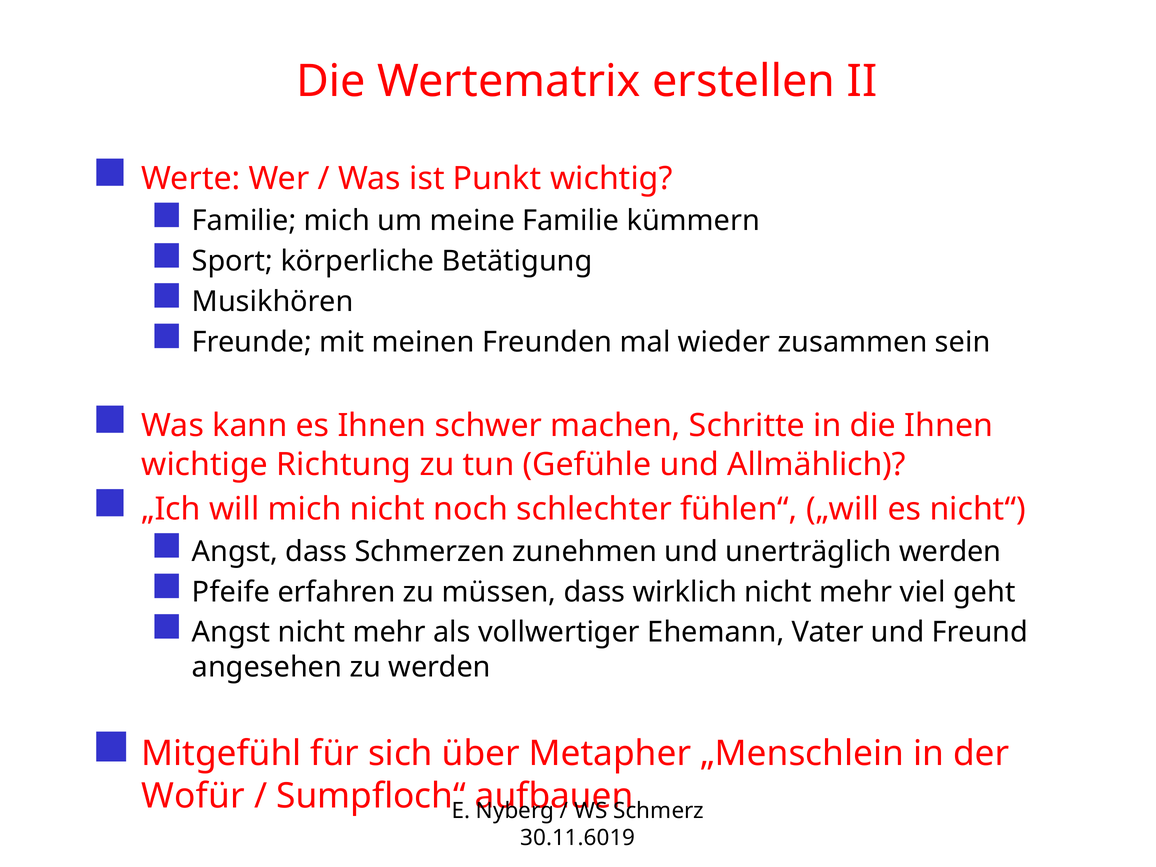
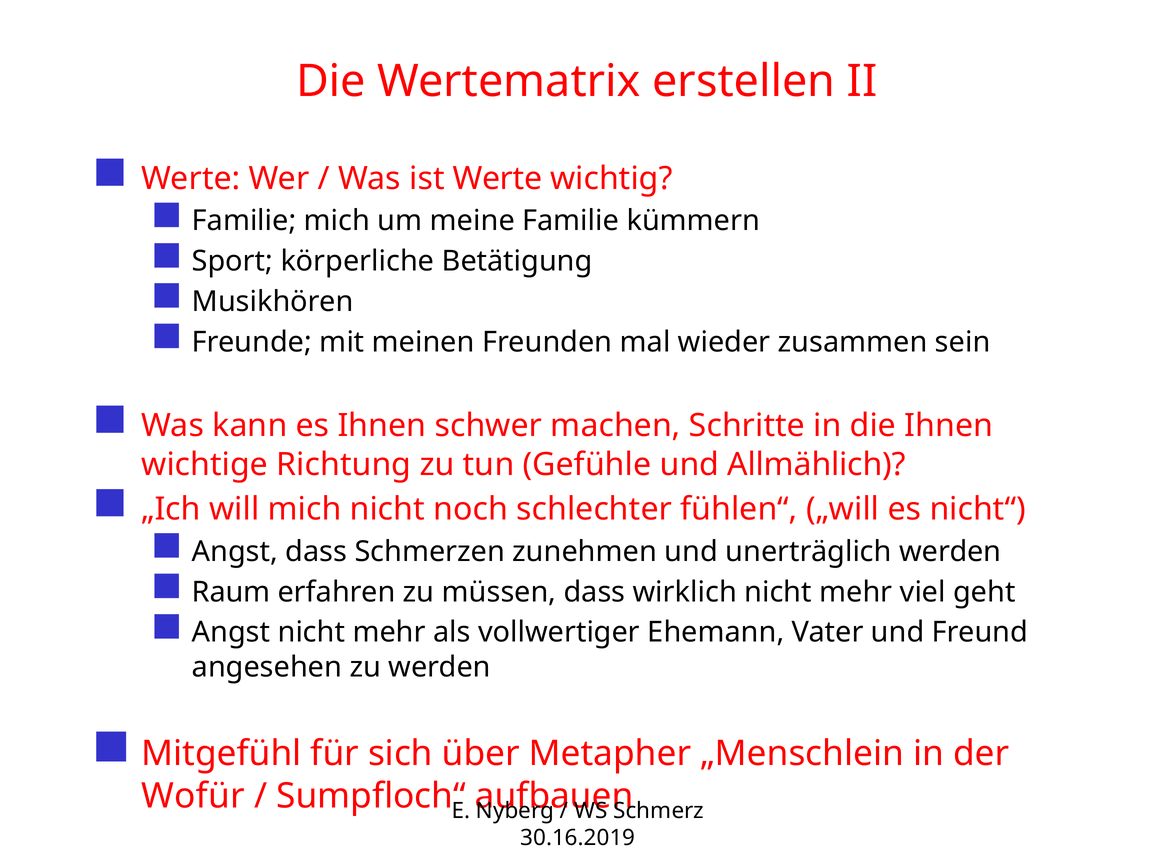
ist Punkt: Punkt -> Werte
Pfeife: Pfeife -> Raum
30.11.6019: 30.11.6019 -> 30.16.2019
